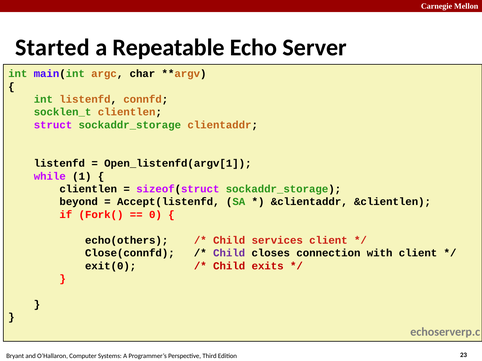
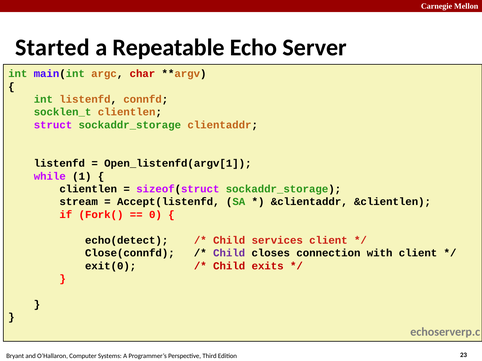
char colour: black -> red
beyond: beyond -> stream
echo(others: echo(others -> echo(detect
